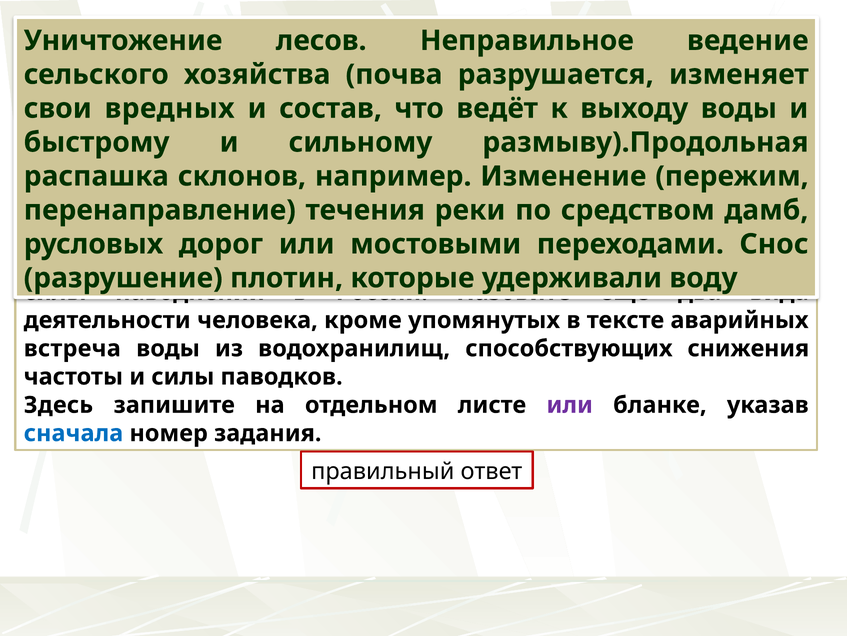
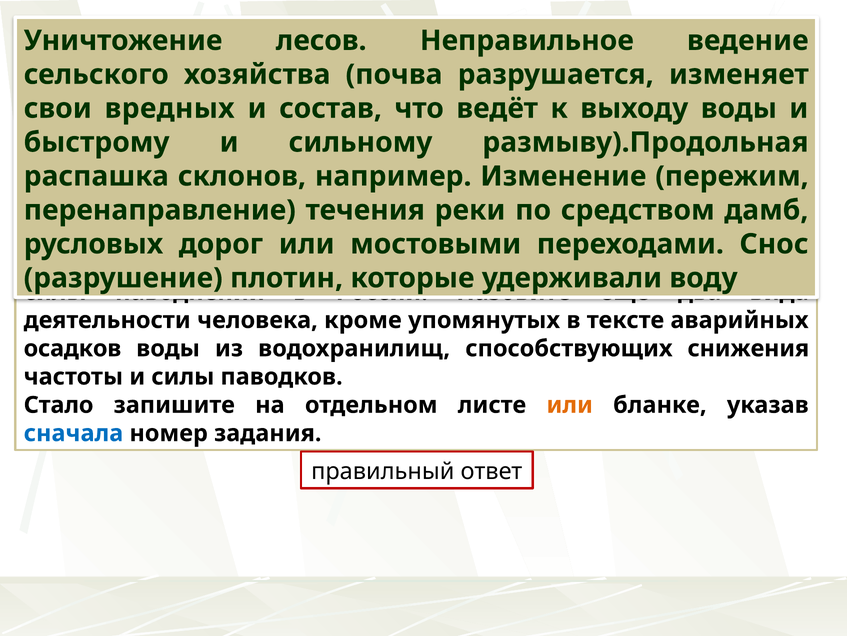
встреча: встреча -> осадков
Здесь: Здесь -> Стало
или at (570, 405) colour: purple -> orange
